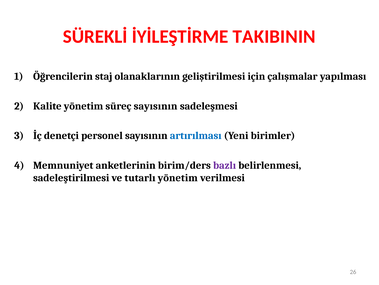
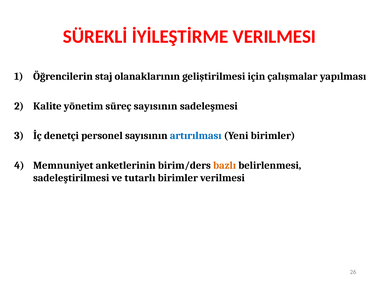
İYİLEŞTİRME TAKIBININ: TAKIBININ -> VERILMESI
bazlı colour: purple -> orange
tutarlı yönetim: yönetim -> birimler
